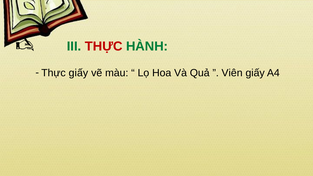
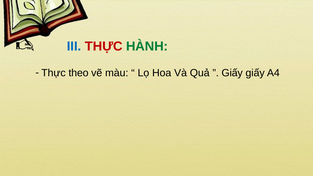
III colour: green -> blue
Thực giấy: giấy -> theo
Viên at (232, 73): Viên -> Giấy
